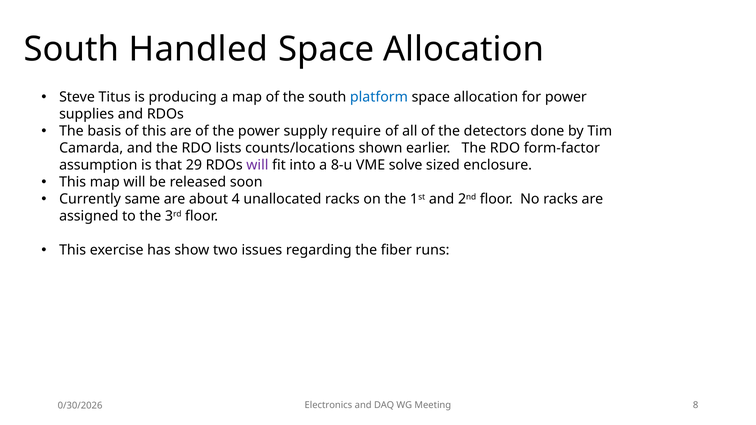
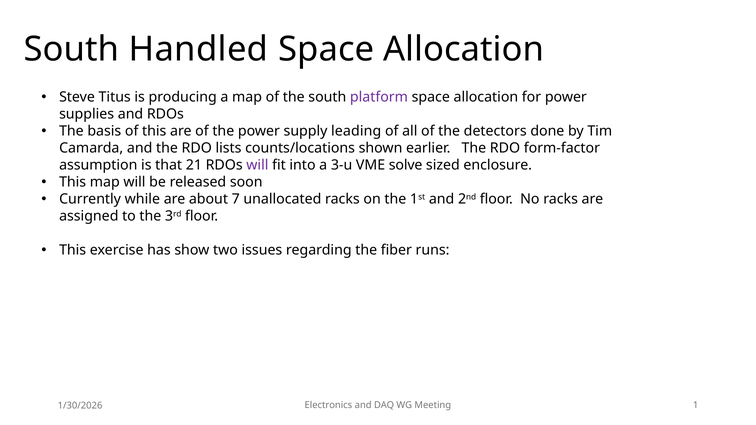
platform colour: blue -> purple
require: require -> leading
29: 29 -> 21
8-u: 8-u -> 3-u
same: same -> while
4: 4 -> 7
8: 8 -> 1
0/30/2026: 0/30/2026 -> 1/30/2026
